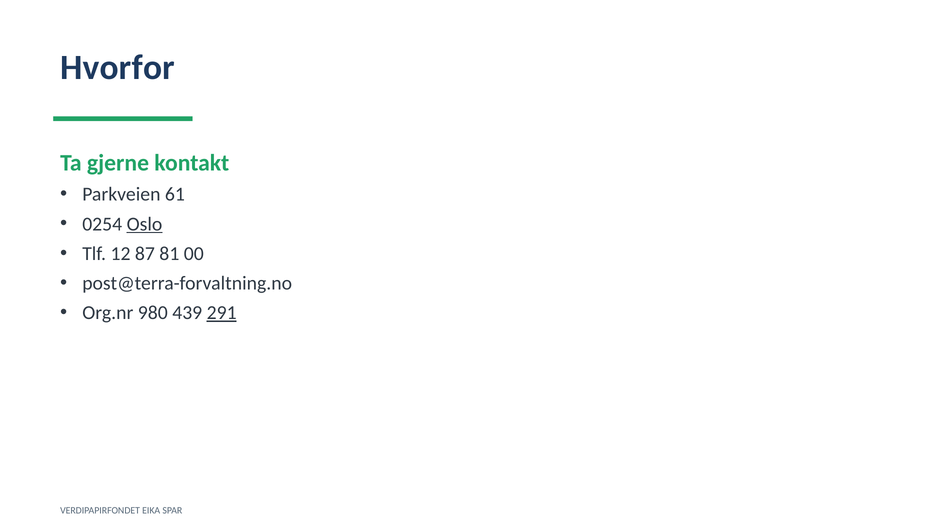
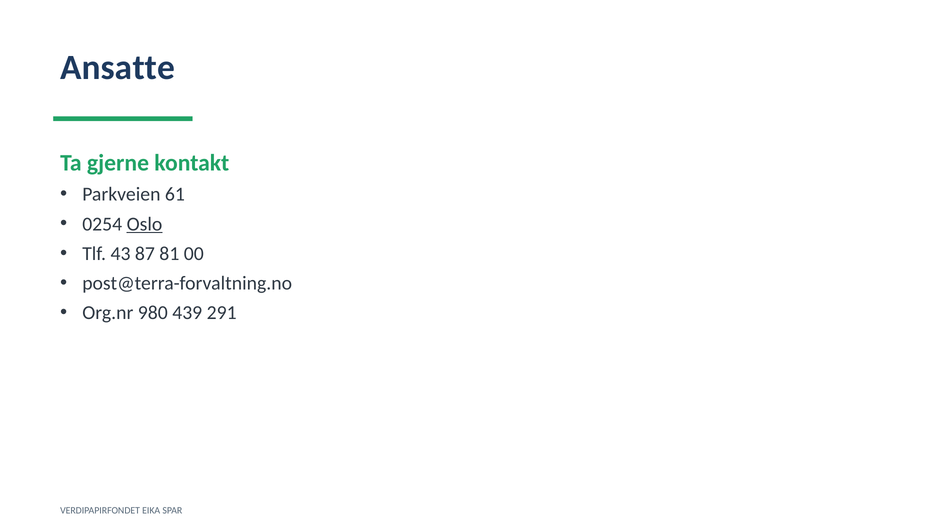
Hvorfor: Hvorfor -> Ansatte
12: 12 -> 43
291 underline: present -> none
